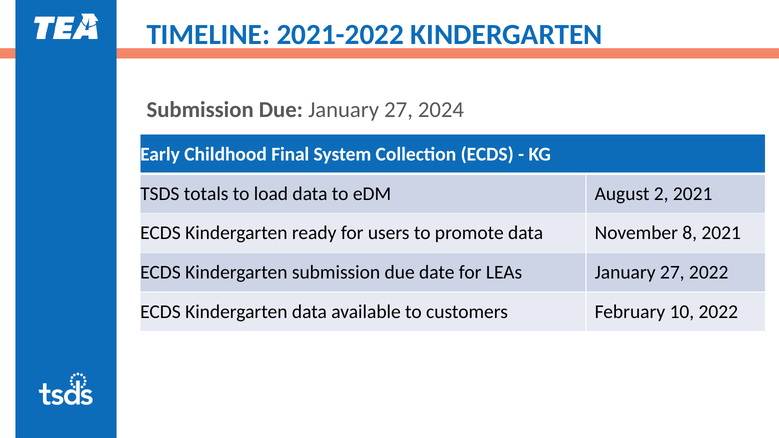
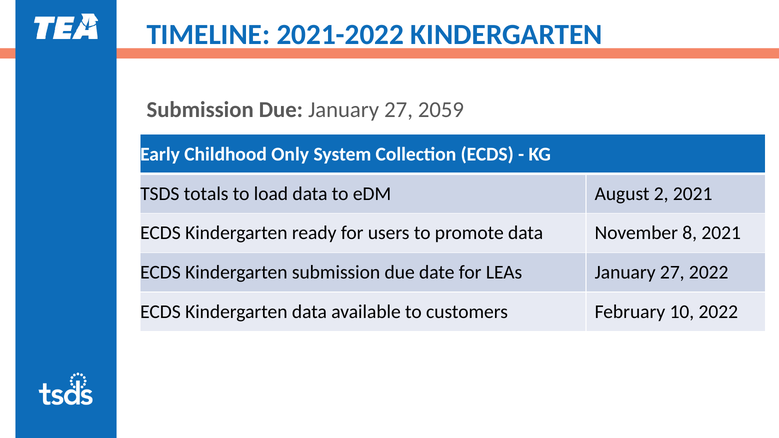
2024: 2024 -> 2059
Final: Final -> Only
